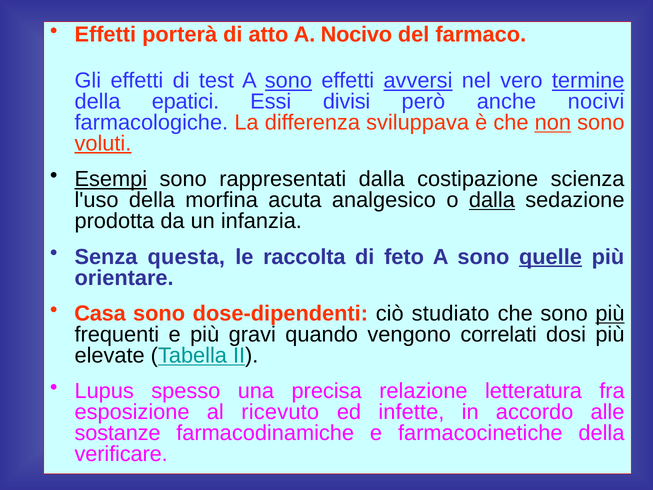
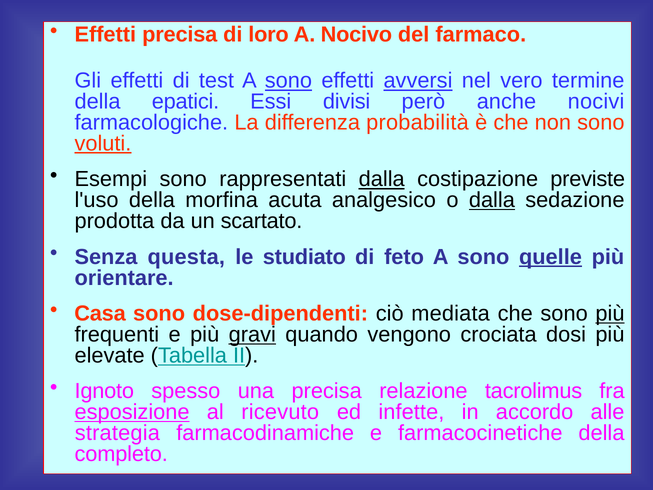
Effetti porterà: porterà -> precisa
atto: atto -> loro
termine underline: present -> none
sviluppava: sviluppava -> probabilità
non underline: present -> none
Esempi underline: present -> none
dalla at (382, 179) underline: none -> present
scienza: scienza -> previste
infanzia: infanzia -> scartato
raccolta: raccolta -> studiato
studiato: studiato -> mediata
gravi underline: none -> present
correlati: correlati -> crociata
Lupus: Lupus -> Ignoto
letteratura: letteratura -> tacrolimus
esposizione underline: none -> present
sostanze: sostanze -> strategia
verificare: verificare -> completo
